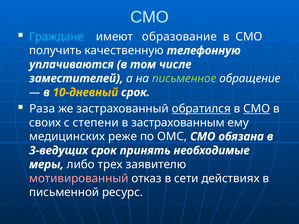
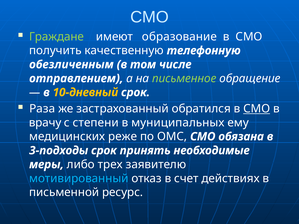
Граждане colour: light blue -> light green
уплачиваются: уплачиваются -> обезличенным
заместителей: заместителей -> отправлением
обратился underline: present -> none
своих: своих -> врачу
застрахованным: застрахованным -> муниципальных
3-ведущих: 3-ведущих -> 3-подходы
мотивированный colour: pink -> light blue
сети: сети -> счет
